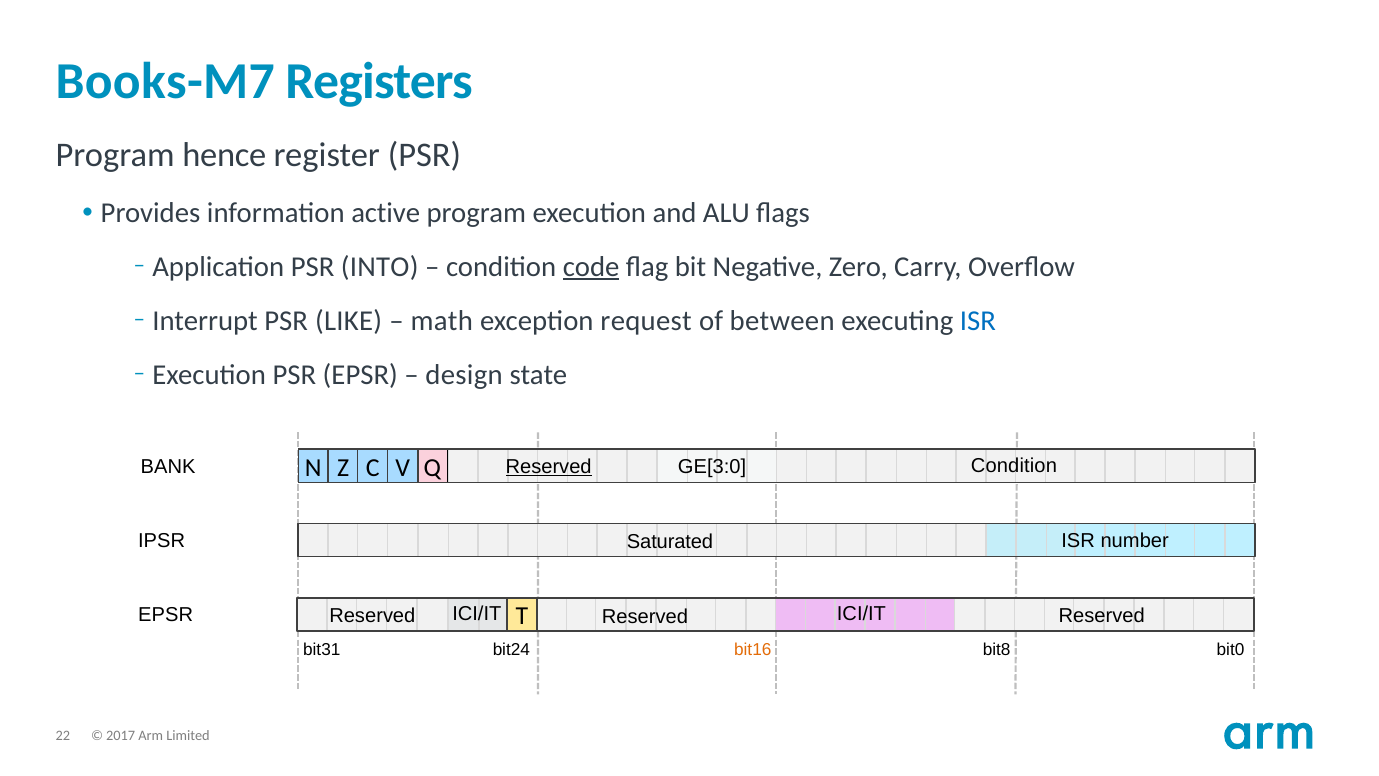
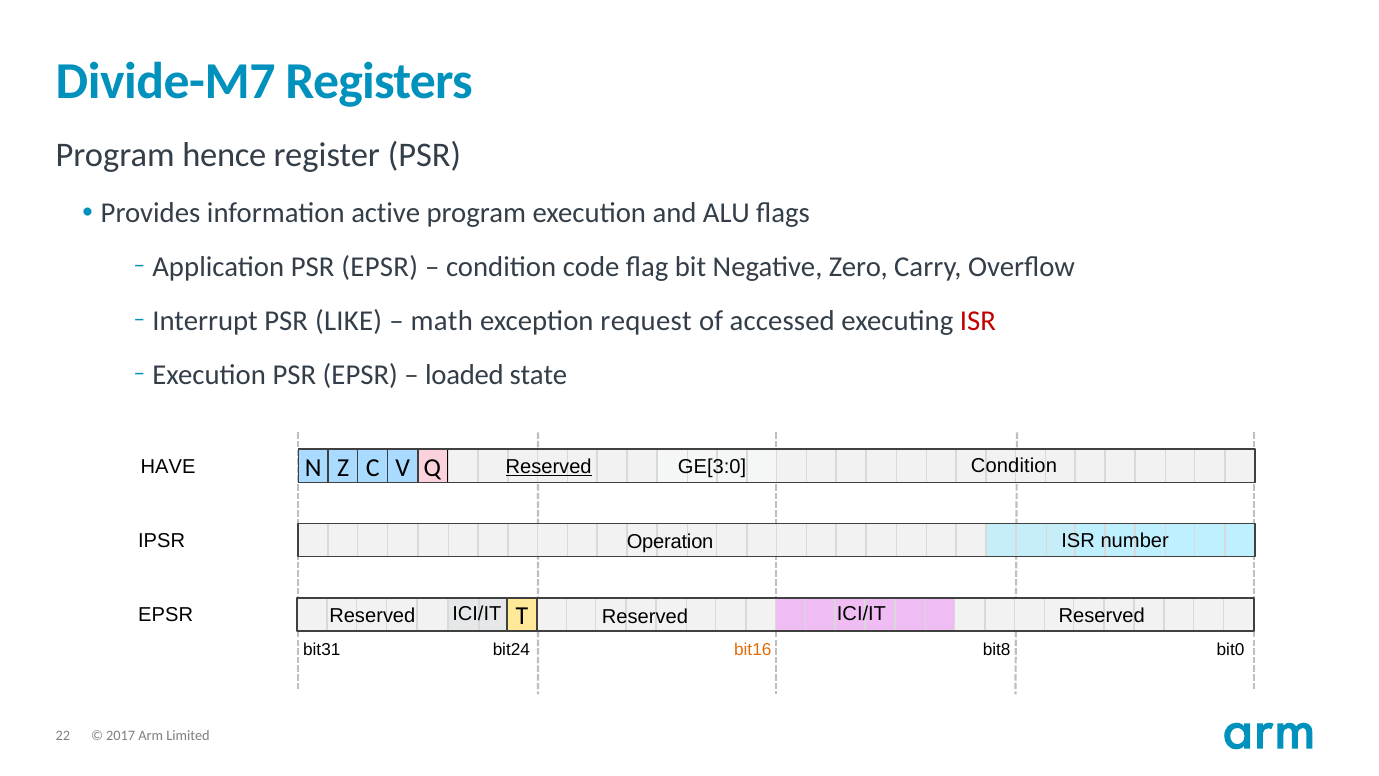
Books-M7: Books-M7 -> Divide-M7
Application PSR INTO: INTO -> EPSR
code underline: present -> none
between: between -> accessed
ISR at (978, 320) colour: blue -> red
design: design -> loaded
BANK: BANK -> HAVE
Saturated: Saturated -> Operation
